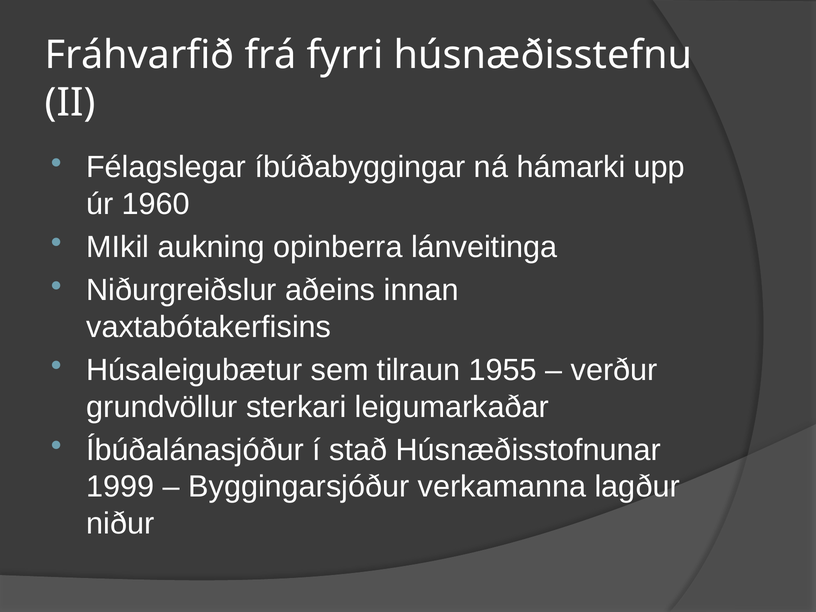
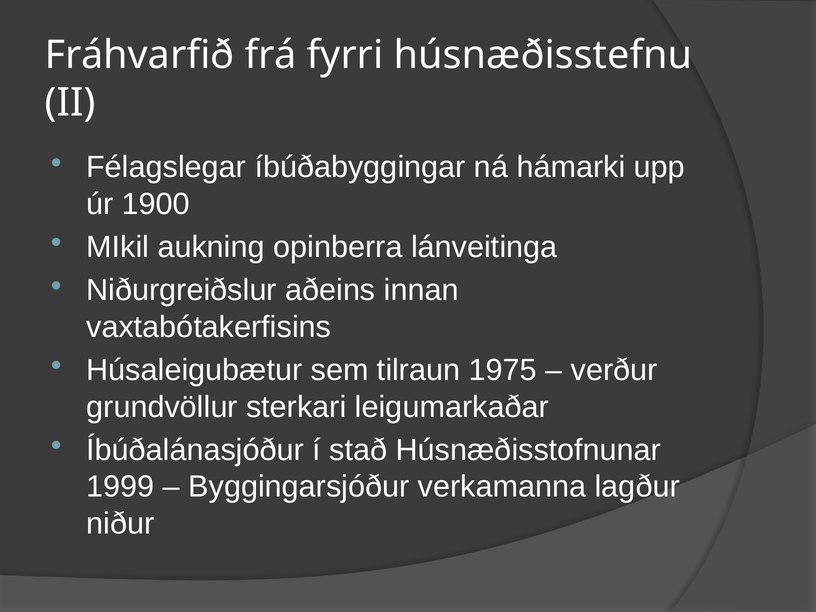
1960: 1960 -> 1900
1955: 1955 -> 1975
